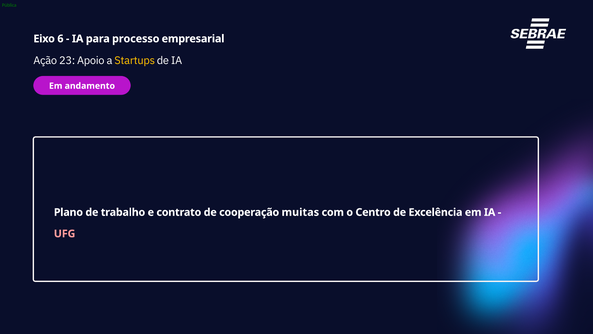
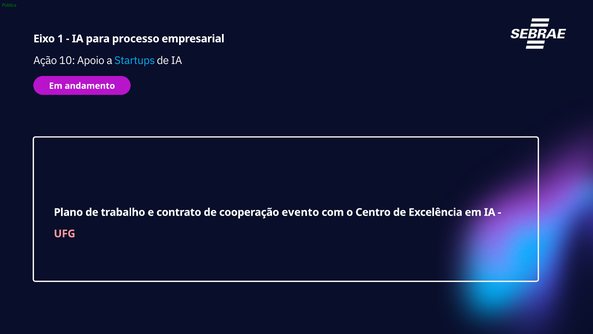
6: 6 -> 1
23: 23 -> 10
Startups colour: yellow -> light blue
muitas: muitas -> evento
